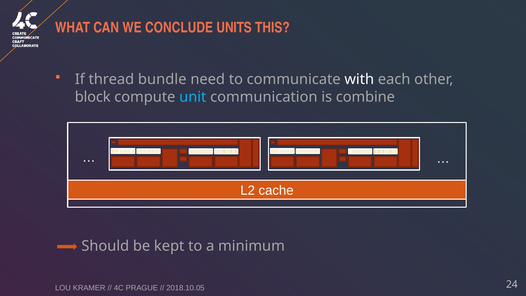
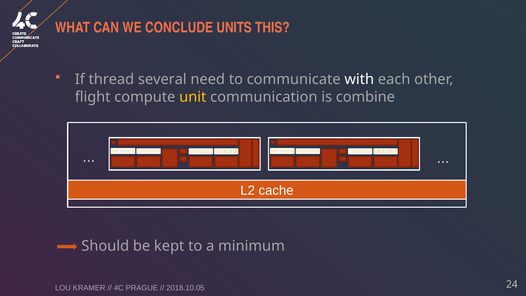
bundle: bundle -> several
block: block -> flight
unit colour: light blue -> yellow
